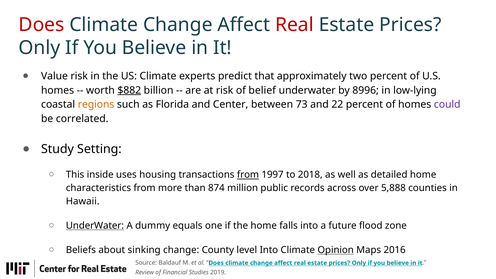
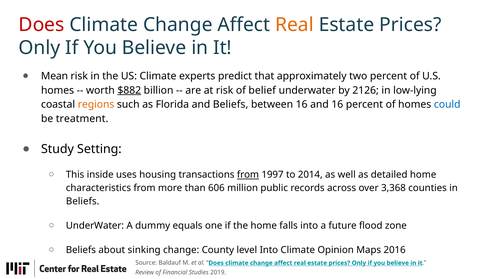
Real at (294, 25) colour: red -> orange
Value: Value -> Mean
8996: 8996 -> 2126
and Center: Center -> Beliefs
between 73: 73 -> 16
and 22: 22 -> 16
could colour: purple -> blue
correlated: correlated -> treatment
2018: 2018 -> 2014
874: 874 -> 606
5,888: 5,888 -> 3,368
Hawaii at (83, 201): Hawaii -> Beliefs
UnderWater at (95, 226) underline: present -> none
Opinion underline: present -> none
